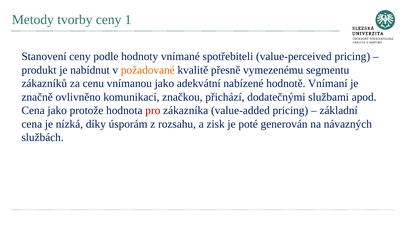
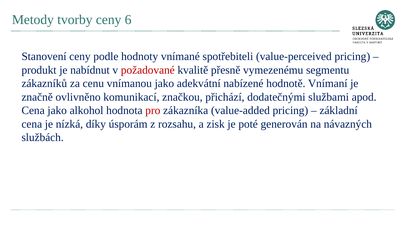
1: 1 -> 6
požadované colour: orange -> red
protože: protože -> alkohol
